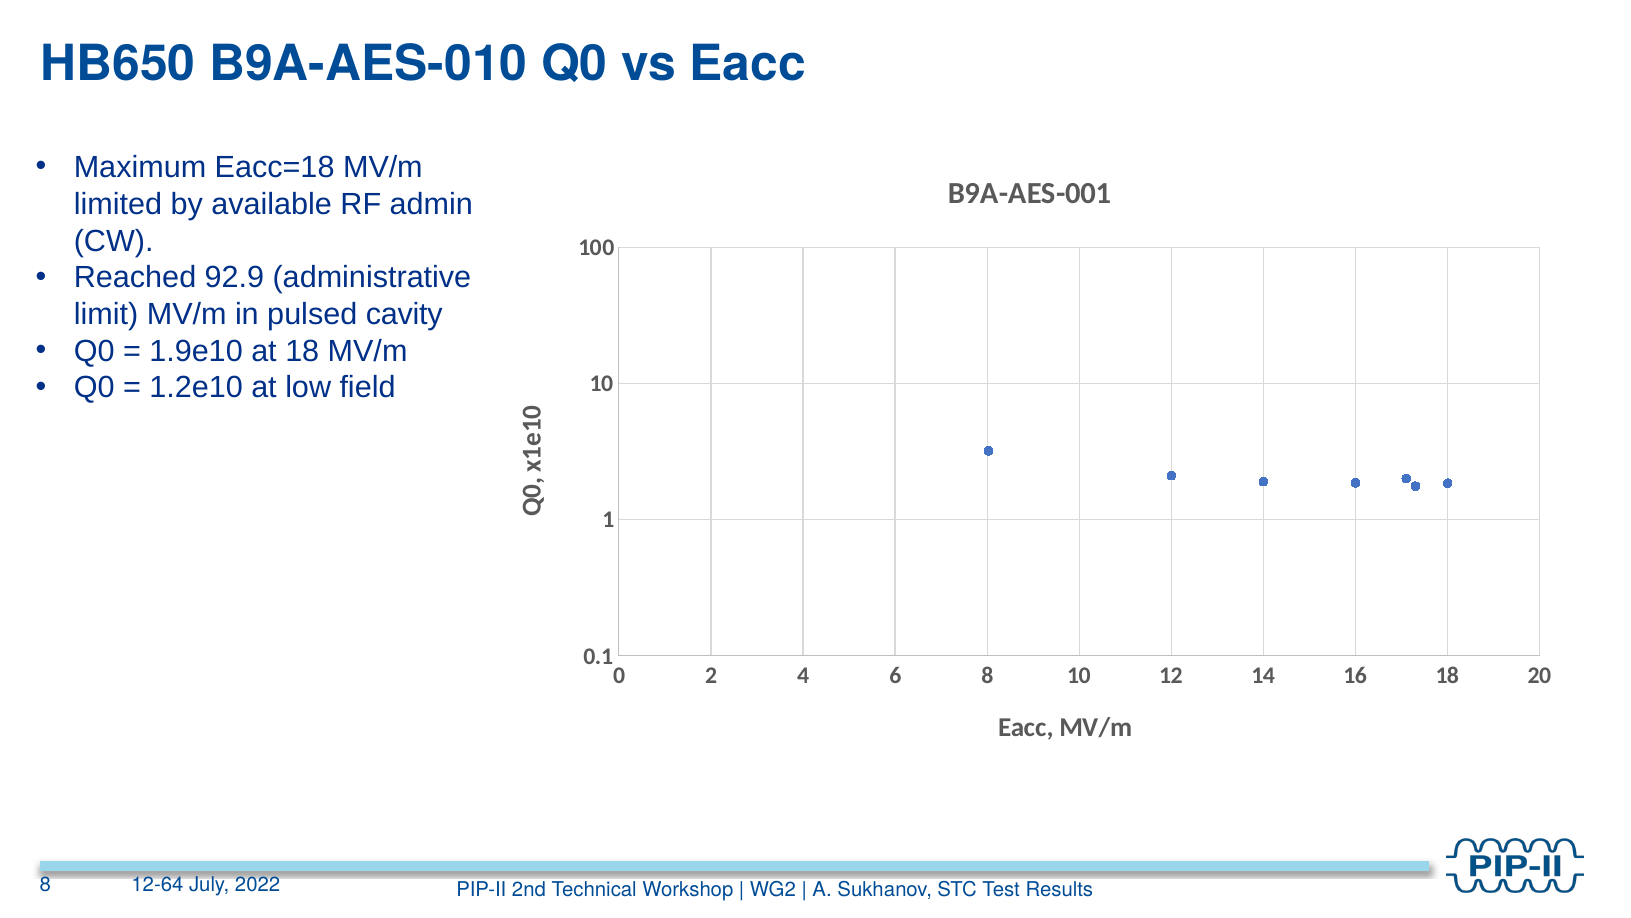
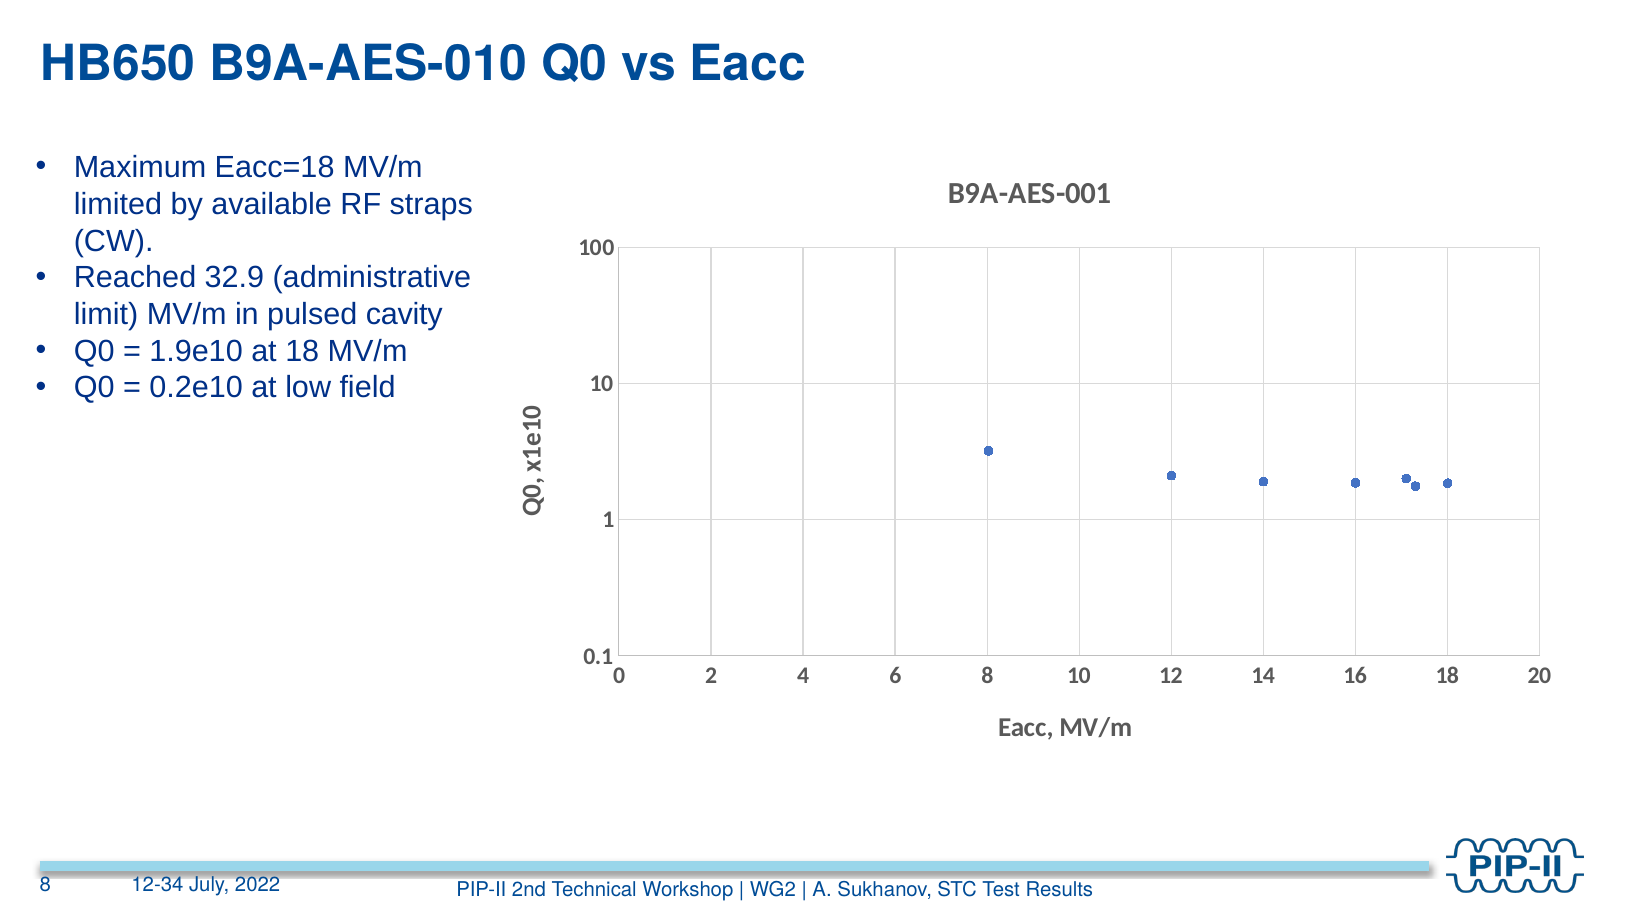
admin: admin -> straps
92.9: 92.9 -> 32.9
1.2e10: 1.2e10 -> 0.2e10
12-64: 12-64 -> 12-34
